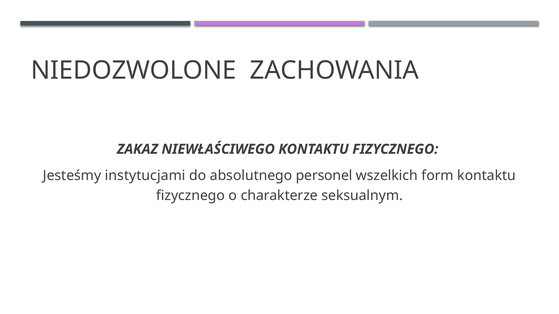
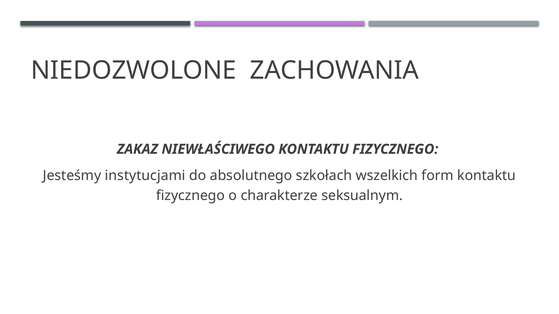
personel: personel -> szkołach
